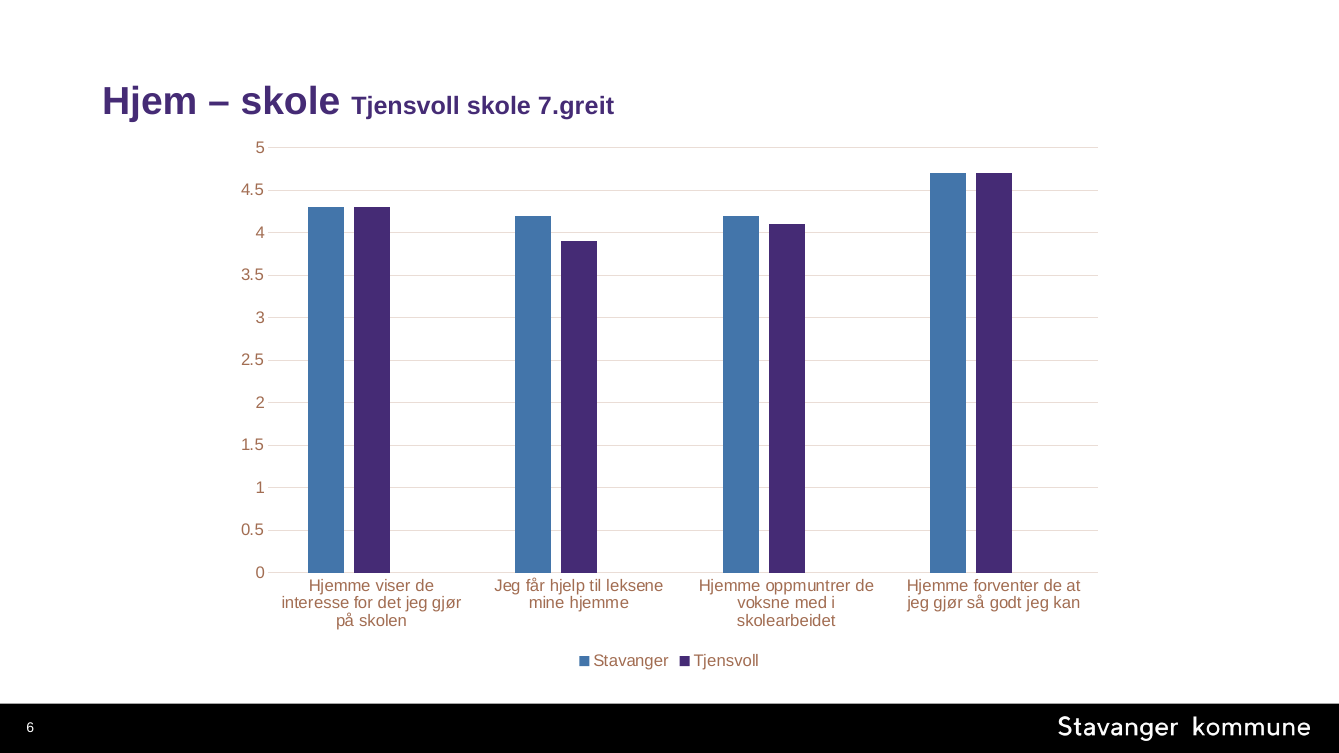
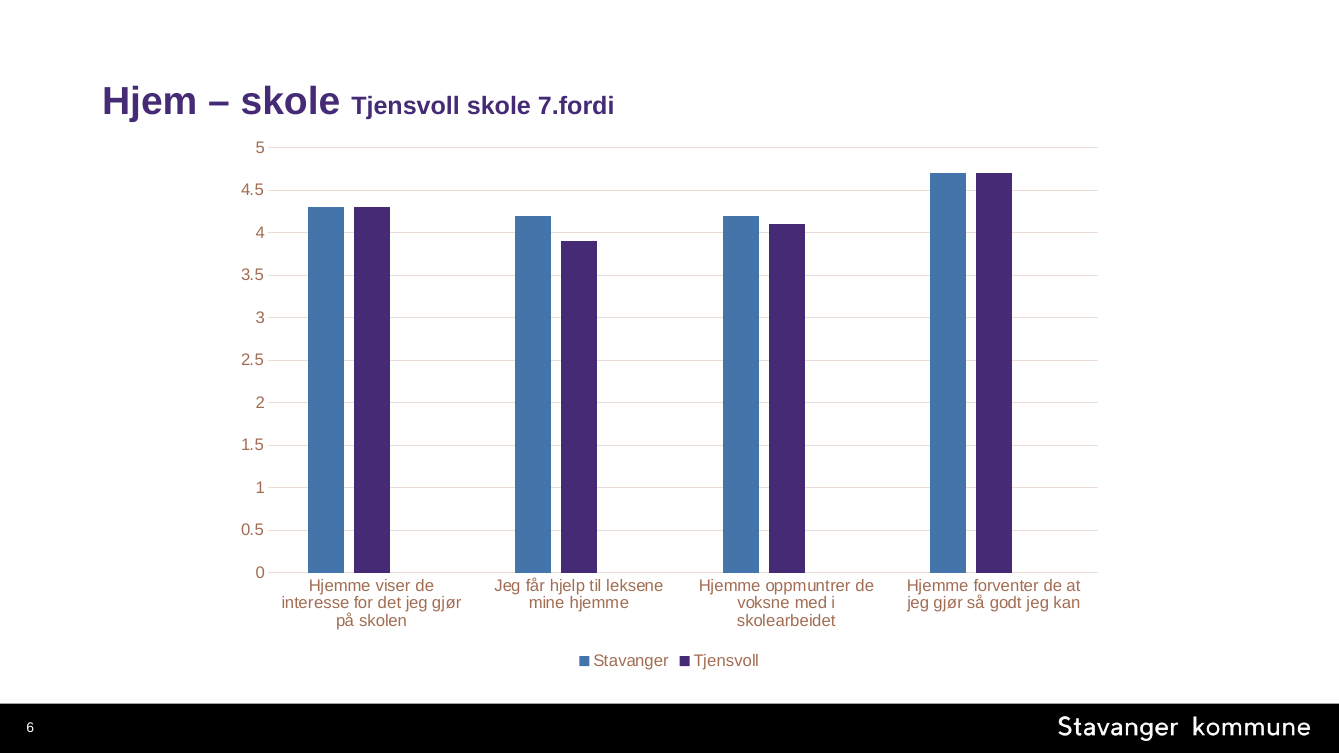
7.greit: 7.greit -> 7.fordi
